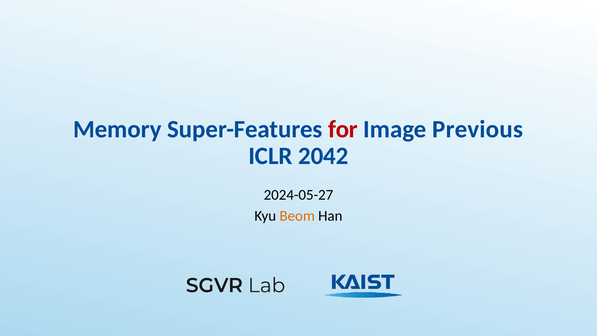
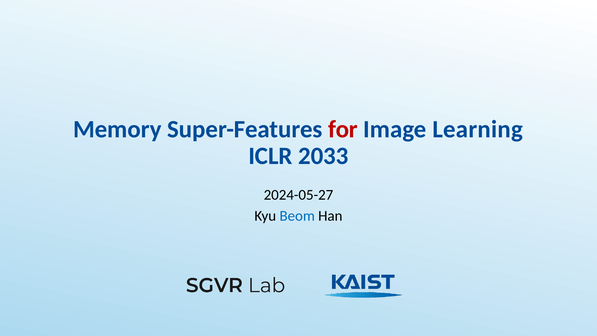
Previous: Previous -> Learning
2042: 2042 -> 2033
Beom colour: orange -> blue
